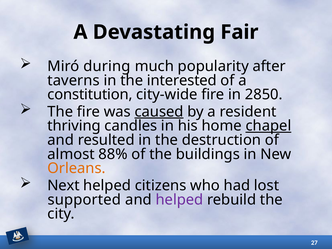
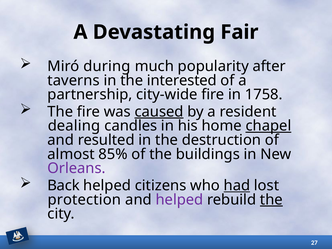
constitution: constitution -> partnership
2850: 2850 -> 1758
thriving: thriving -> dealing
88%: 88% -> 85%
Orleans colour: orange -> purple
Next: Next -> Back
had underline: none -> present
supported: supported -> protection
the at (271, 200) underline: none -> present
